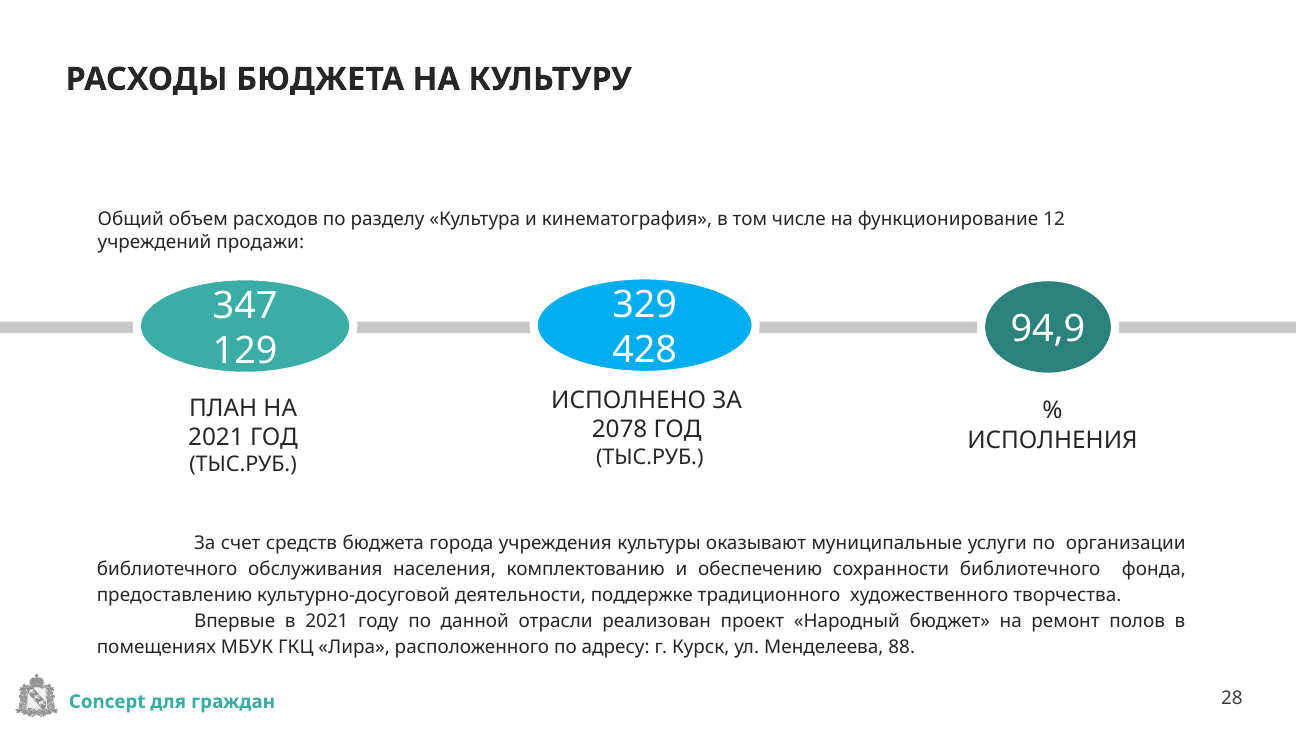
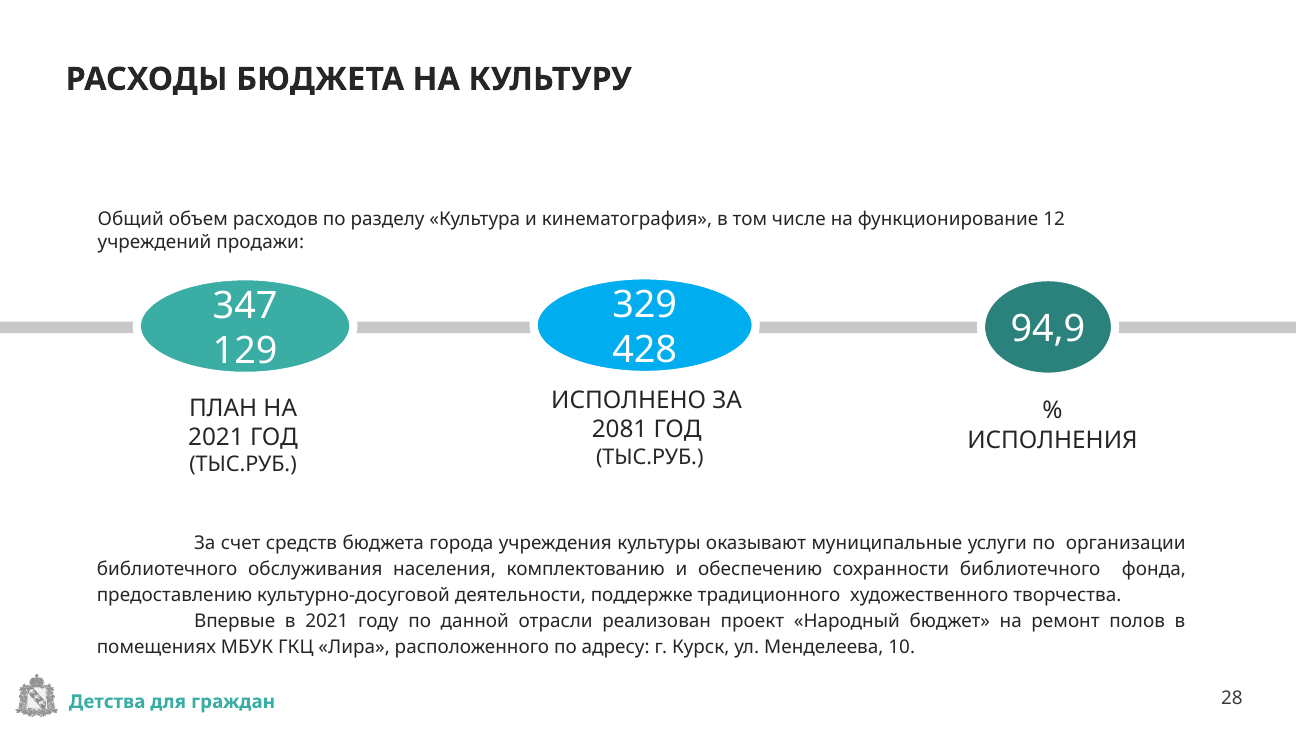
2078: 2078 -> 2081
88: 88 -> 10
Concept: Concept -> Детства
